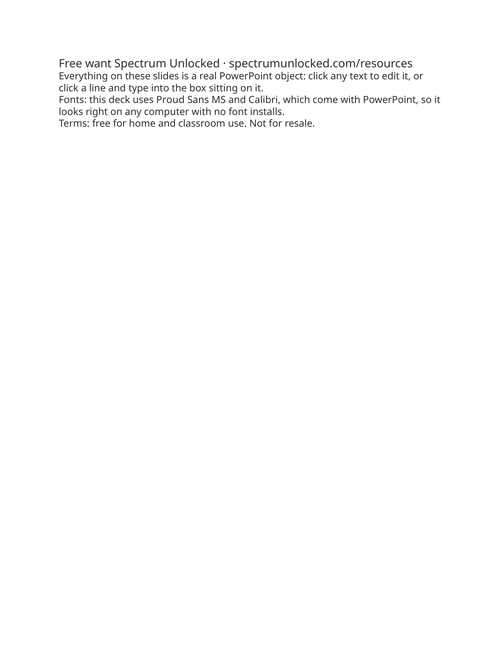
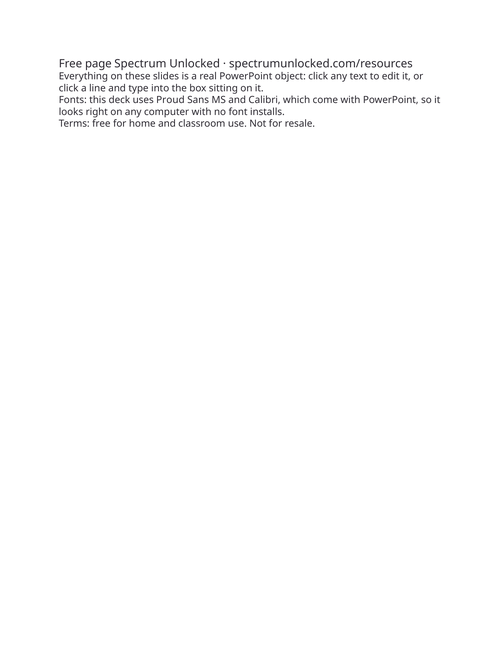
want: want -> page
